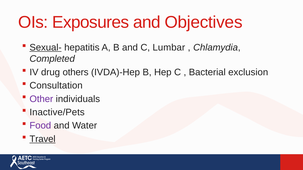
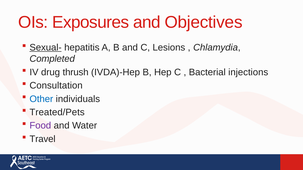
Lumbar: Lumbar -> Lesions
others: others -> thrush
exclusion: exclusion -> injections
Other colour: purple -> blue
Inactive/Pets: Inactive/Pets -> Treated/Pets
Travel underline: present -> none
